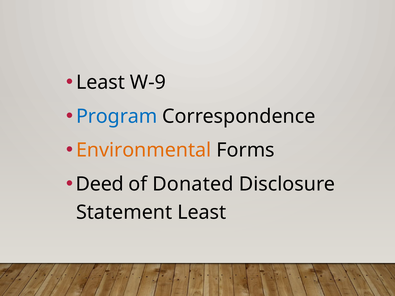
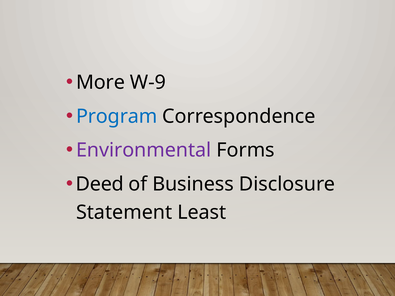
Least at (100, 82): Least -> More
Environmental colour: orange -> purple
Donated: Donated -> Business
